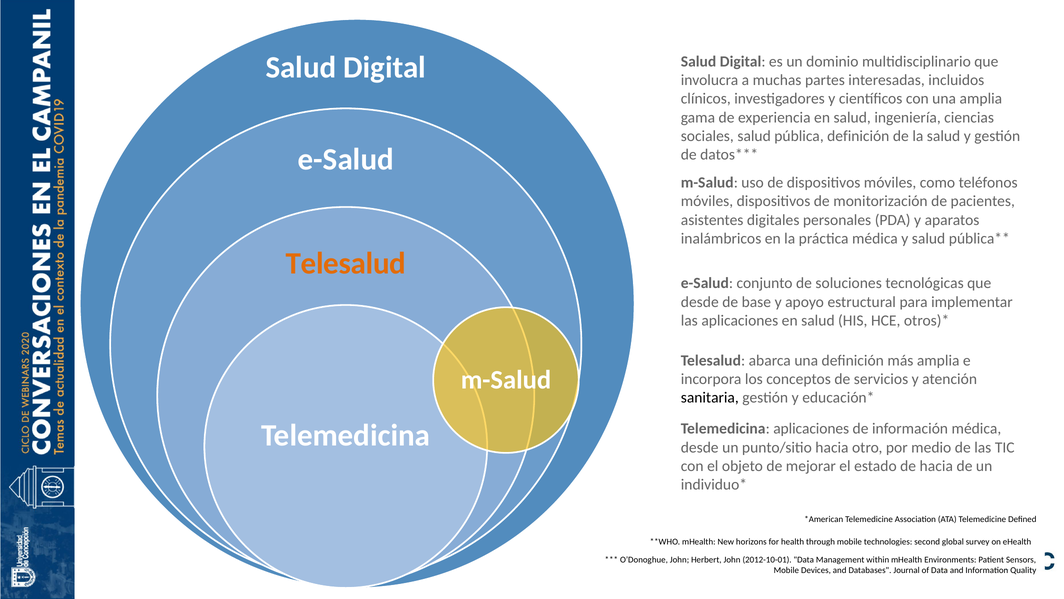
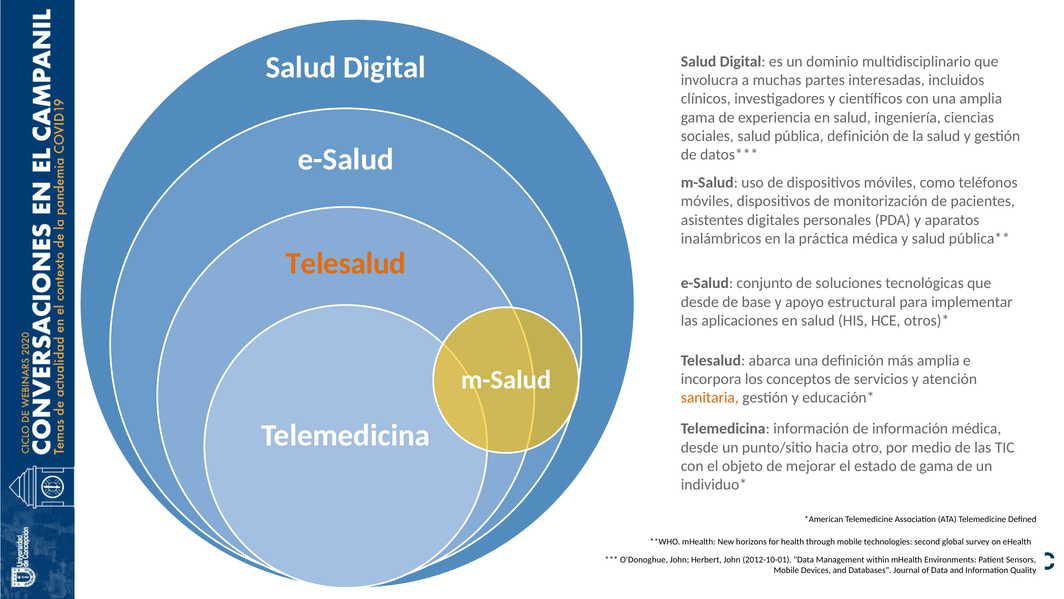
sanitaria colour: black -> orange
Telemedicina aplicaciones: aplicaciones -> información
de hacia: hacia -> gama
